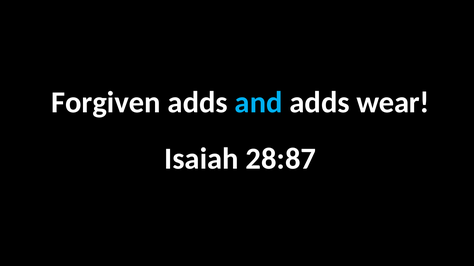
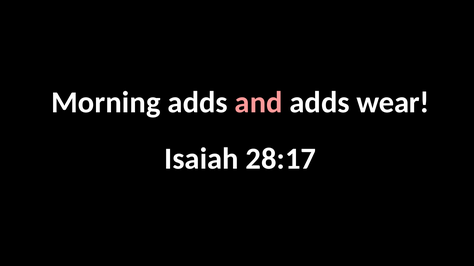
Forgiven: Forgiven -> Morning
and colour: light blue -> pink
28:87: 28:87 -> 28:17
